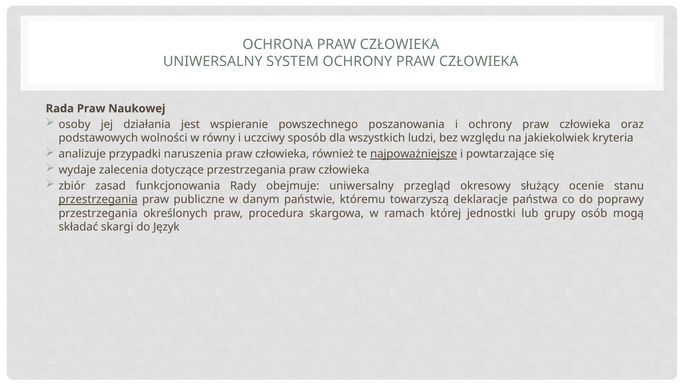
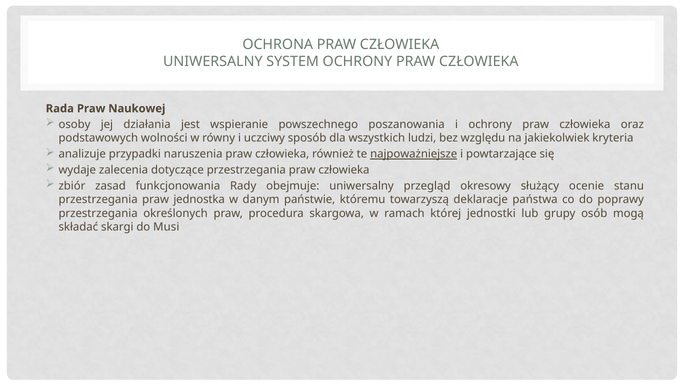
przestrzegania at (98, 200) underline: present -> none
publiczne: publiczne -> jednostka
Język: Język -> Musi
